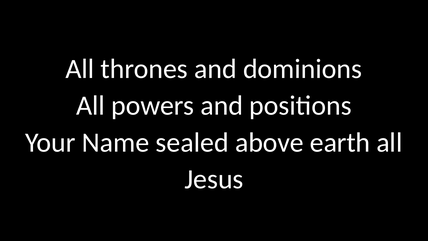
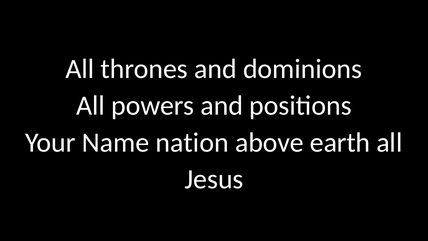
sealed: sealed -> nation
